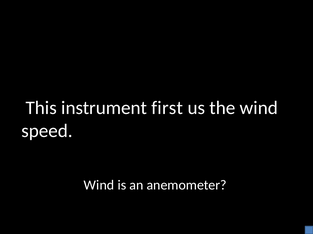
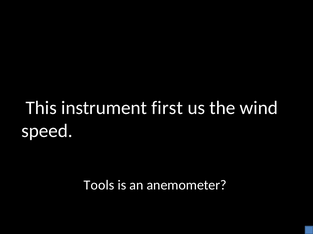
Wind at (99, 186): Wind -> Tools
